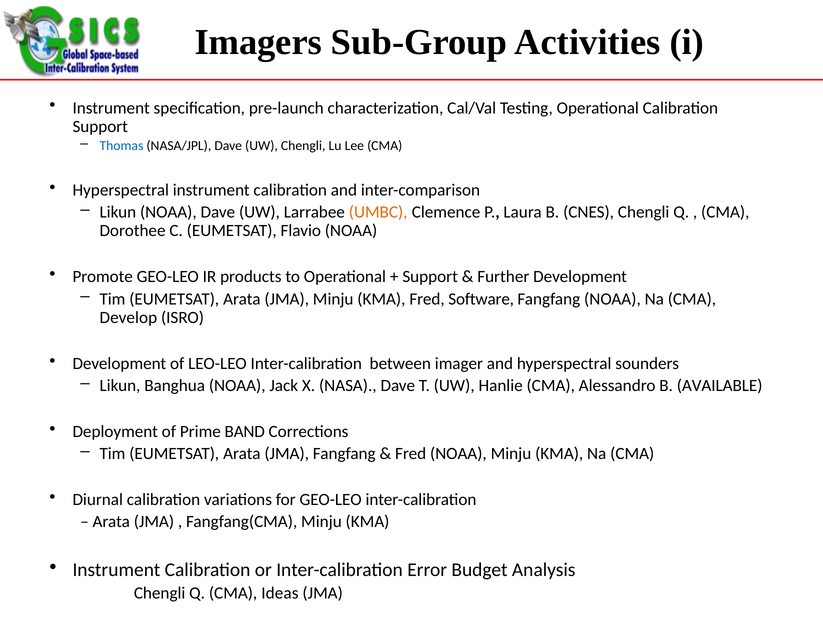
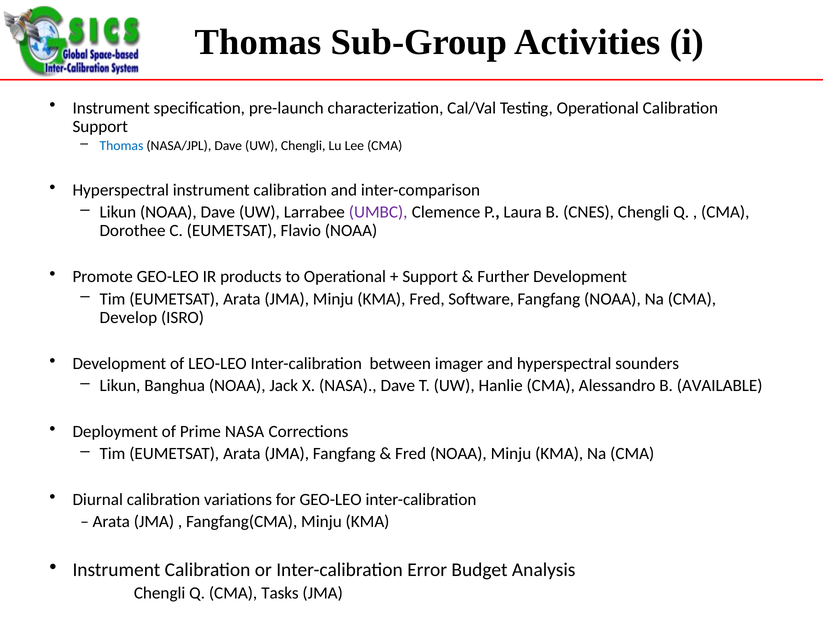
Imagers at (258, 42): Imagers -> Thomas
UMBC colour: orange -> purple
Prime BAND: BAND -> NASA
Ideas: Ideas -> Tasks
